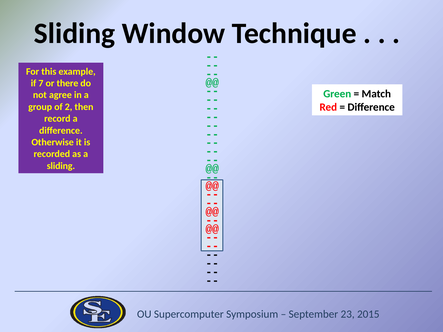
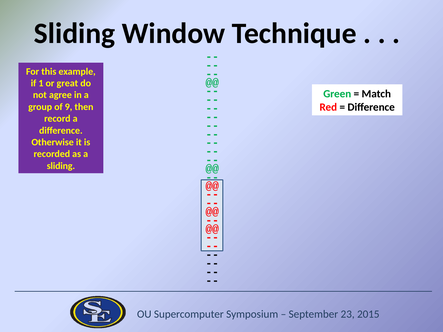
7: 7 -> 1
there: there -> great
2: 2 -> 9
